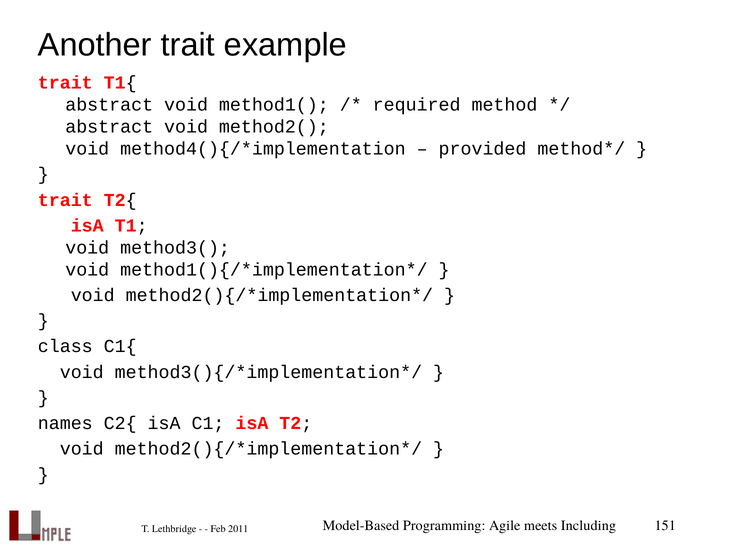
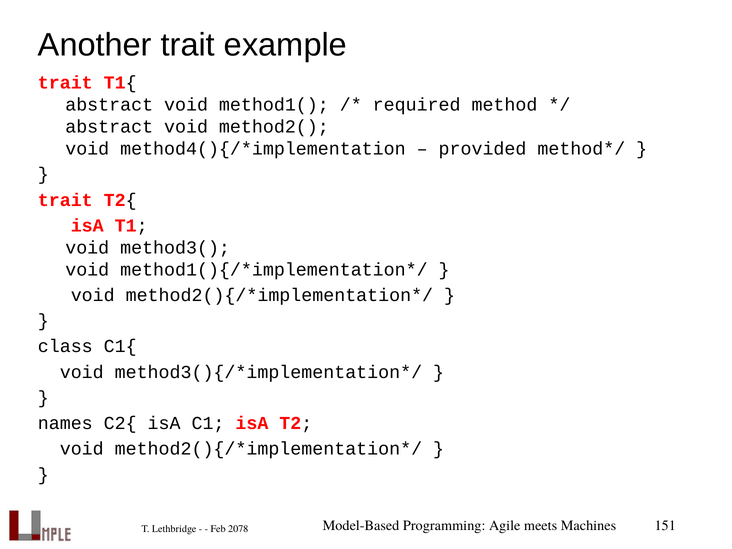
Including: Including -> Machines
2011: 2011 -> 2078
